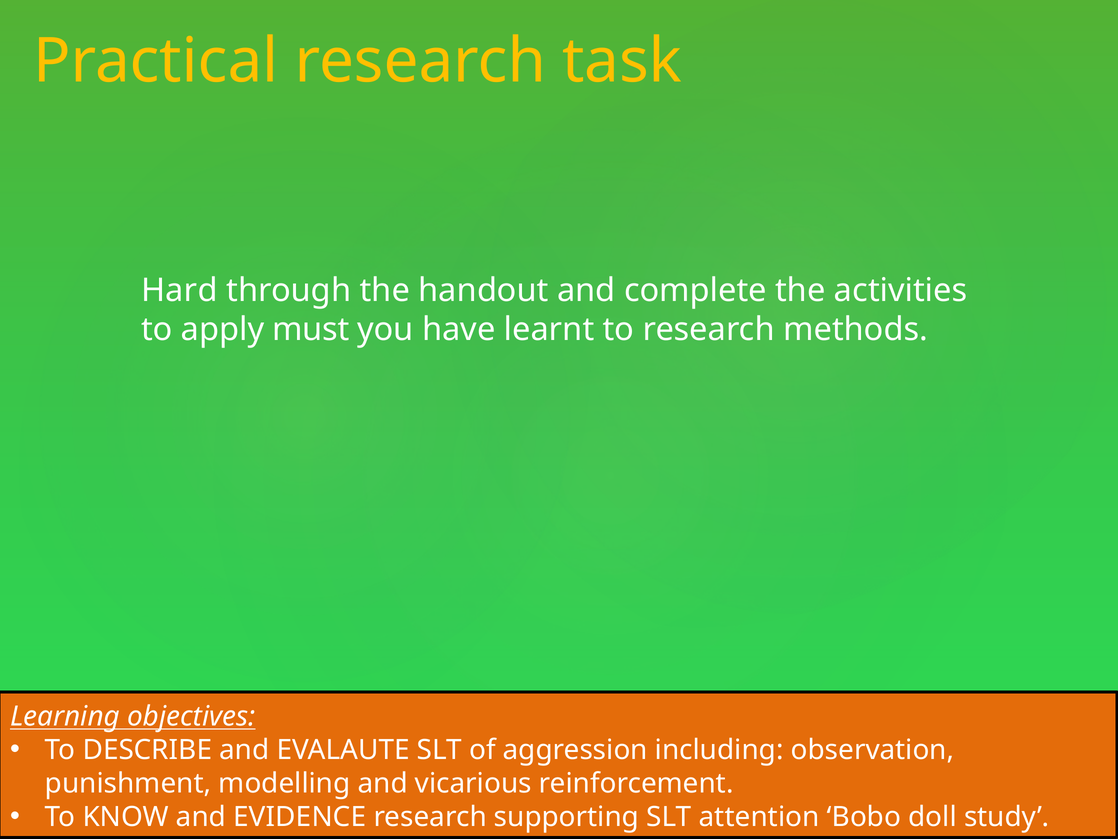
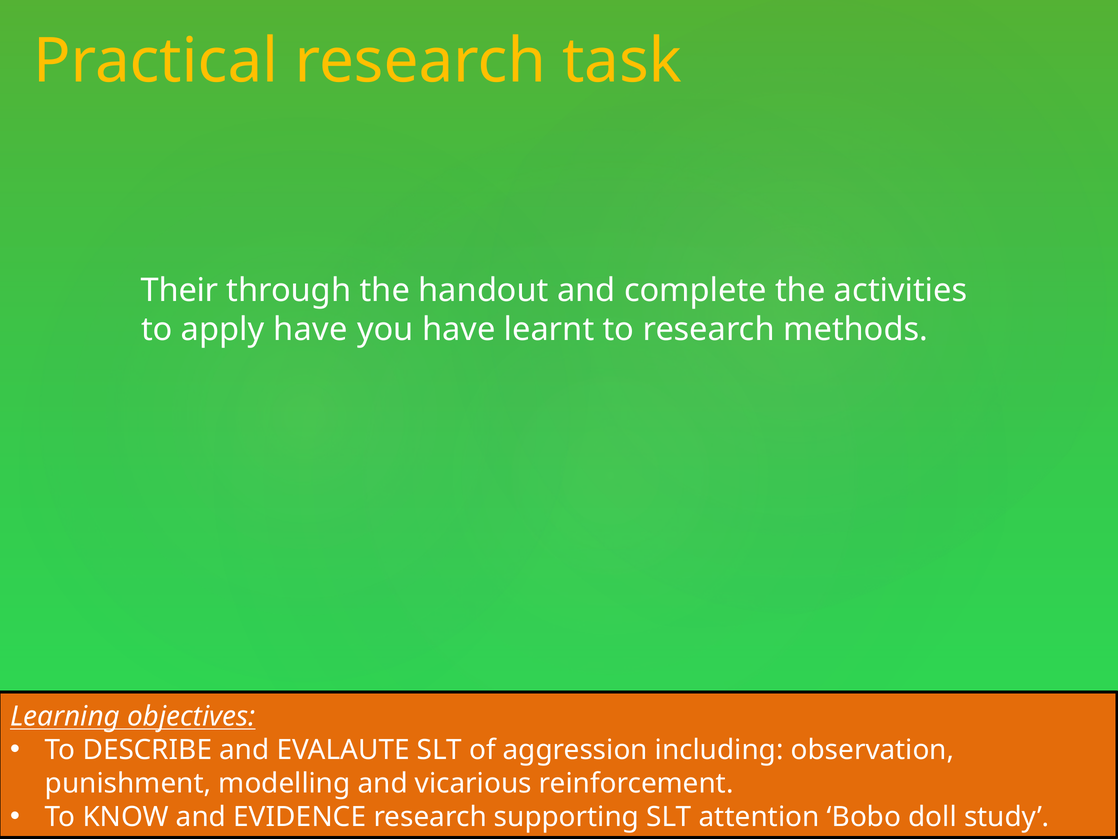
Hard: Hard -> Their
apply must: must -> have
